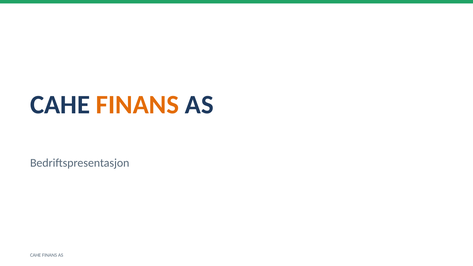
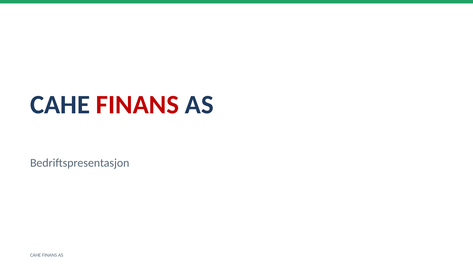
FINANS at (137, 105) colour: orange -> red
